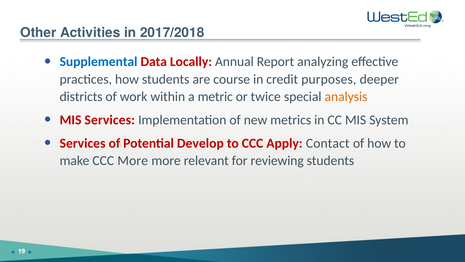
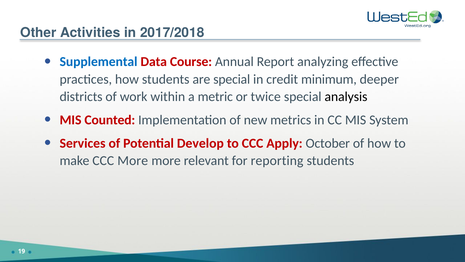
Locally: Locally -> Course
are course: course -> special
purposes: purposes -> minimum
analysis colour: orange -> black
MIS Services: Services -> Counted
Contact: Contact -> October
reviewing: reviewing -> reporting
